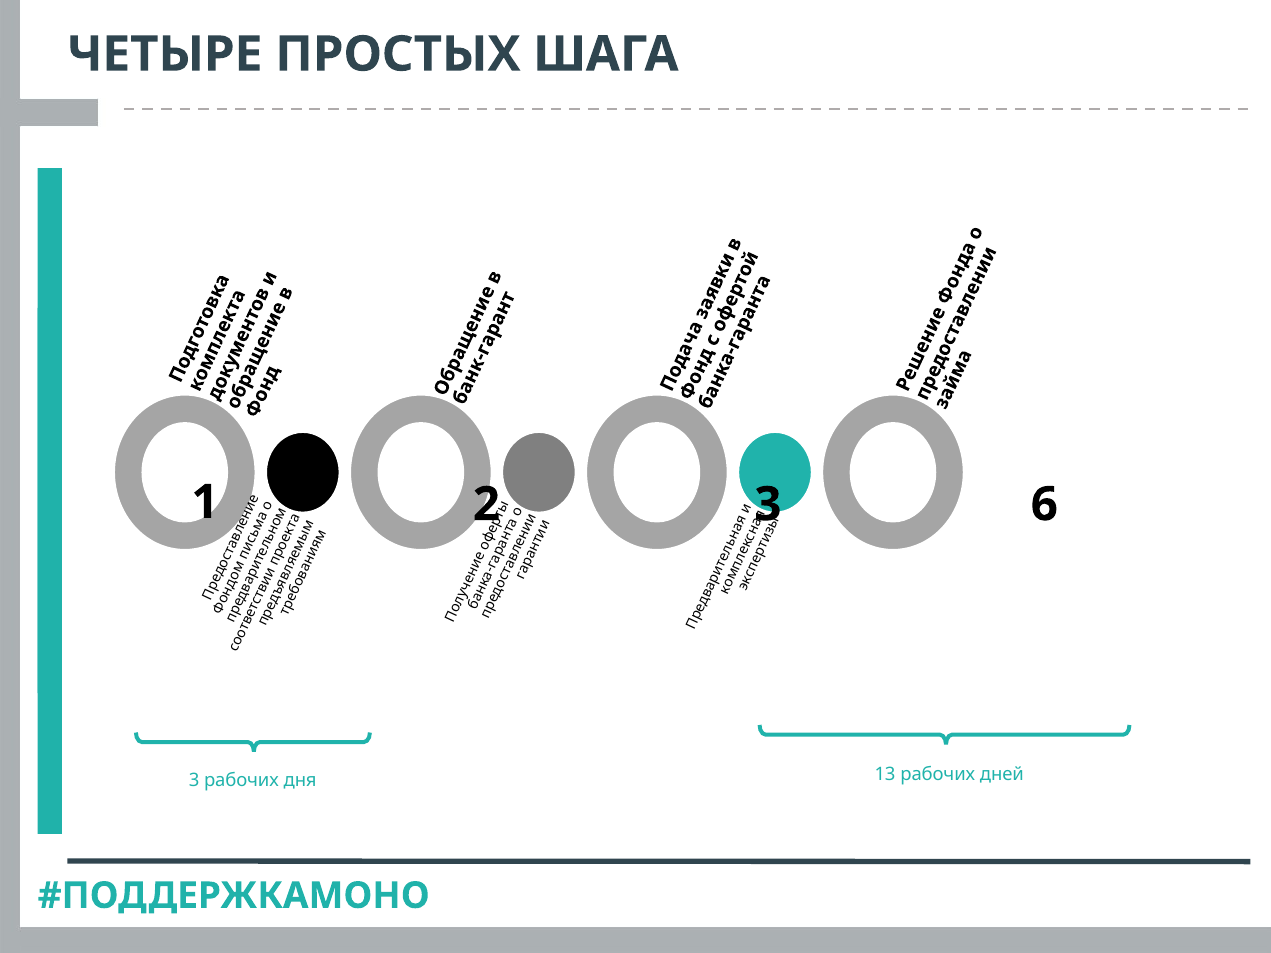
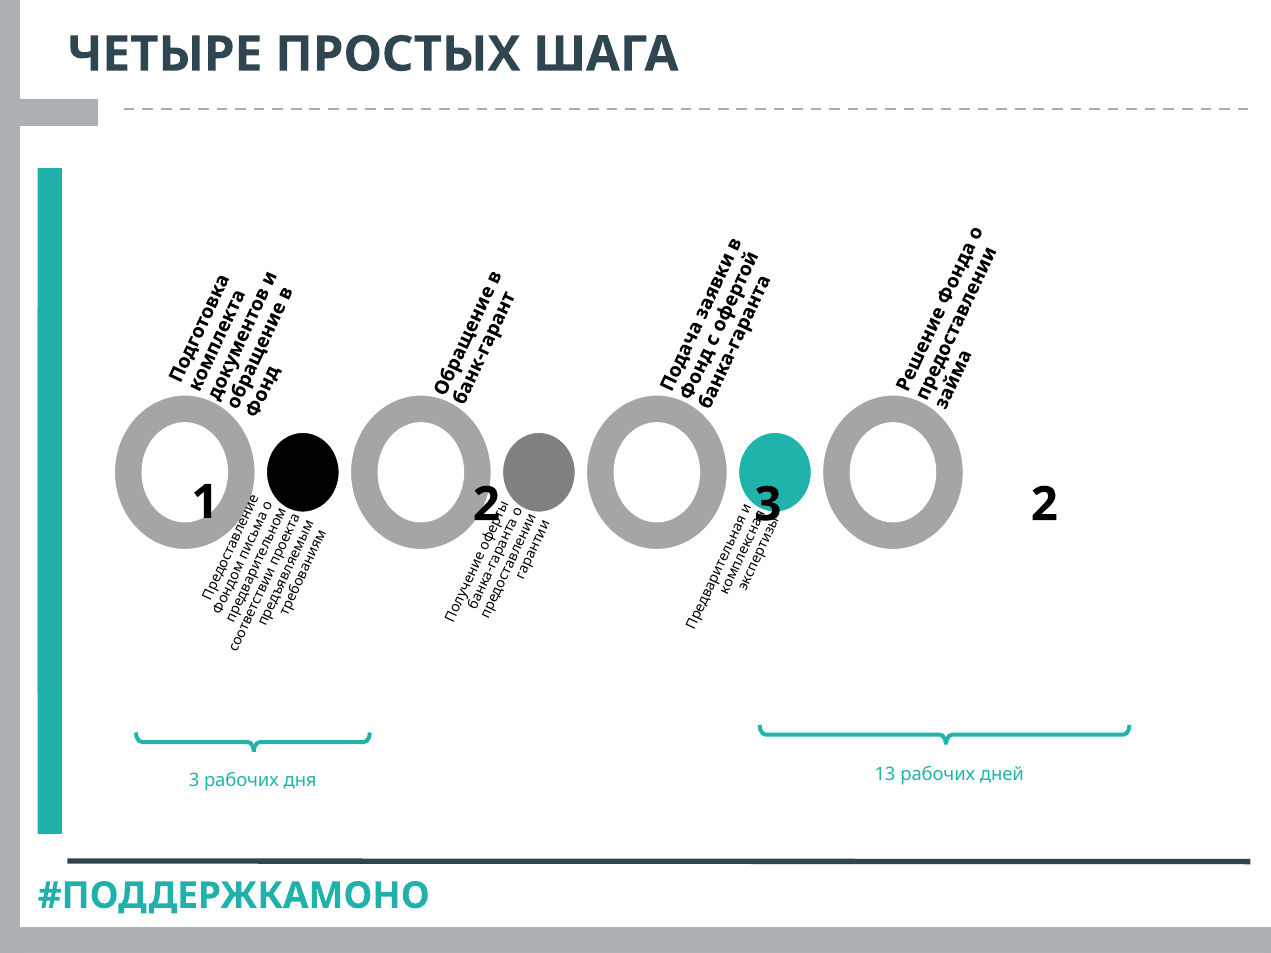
6 at (1044, 505): 6 -> 2
